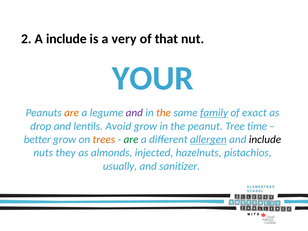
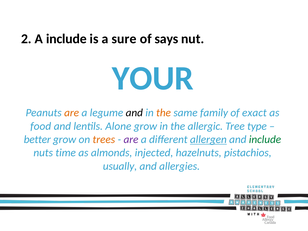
very: very -> sure
that: that -> says
and at (134, 113) colour: purple -> black
family underline: present -> none
drop: drop -> food
Avoid: Avoid -> Alone
peanut: peanut -> allergic
time: time -> type
are at (131, 139) colour: green -> purple
include at (265, 139) colour: black -> green
they: they -> time
sanitizer: sanitizer -> allergies
